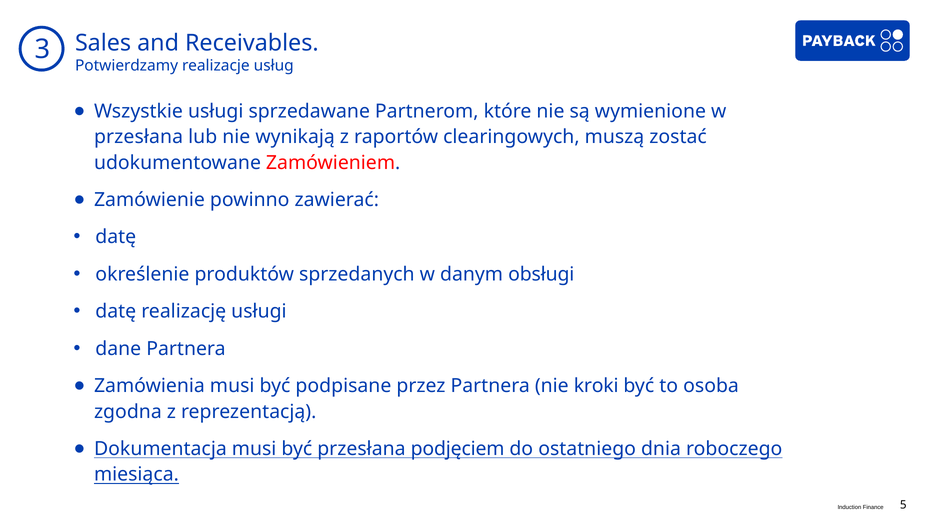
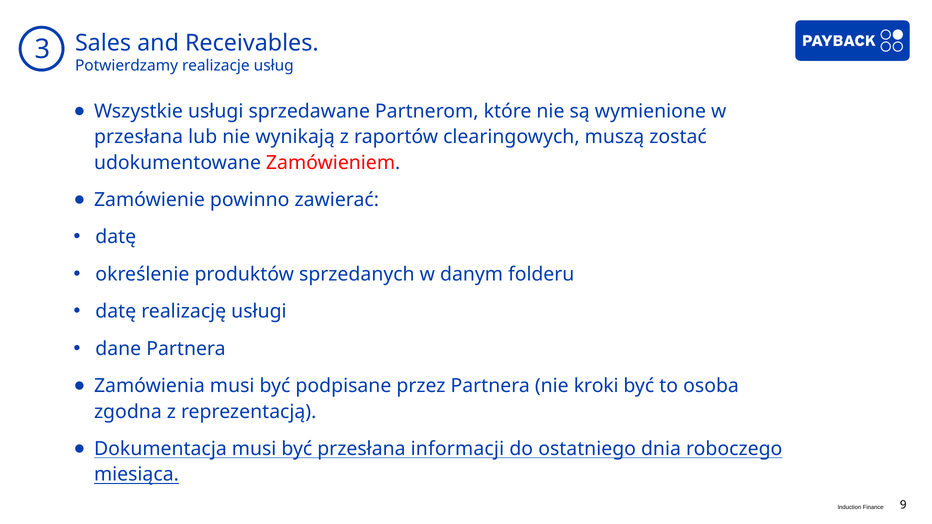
obsługi: obsługi -> folderu
podjęciem: podjęciem -> informacji
5: 5 -> 9
